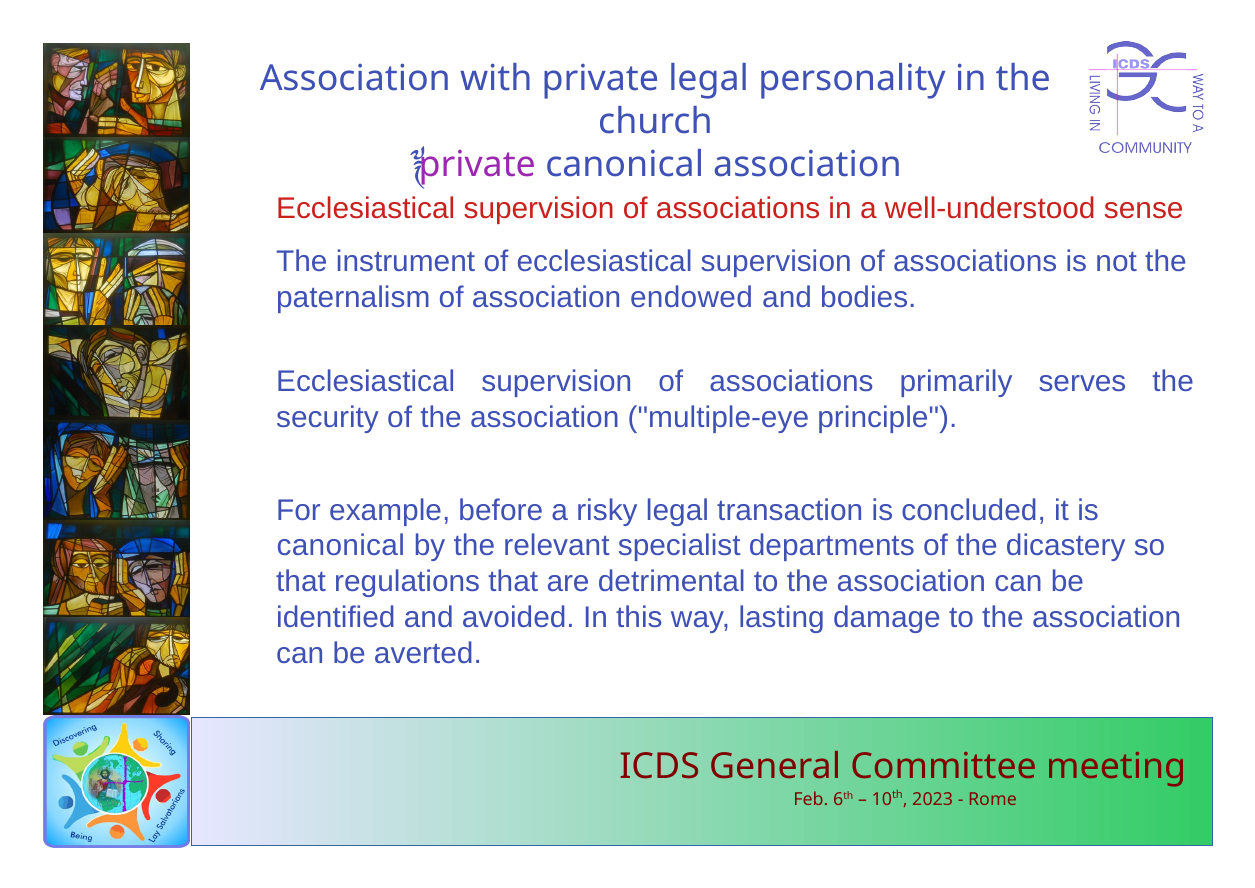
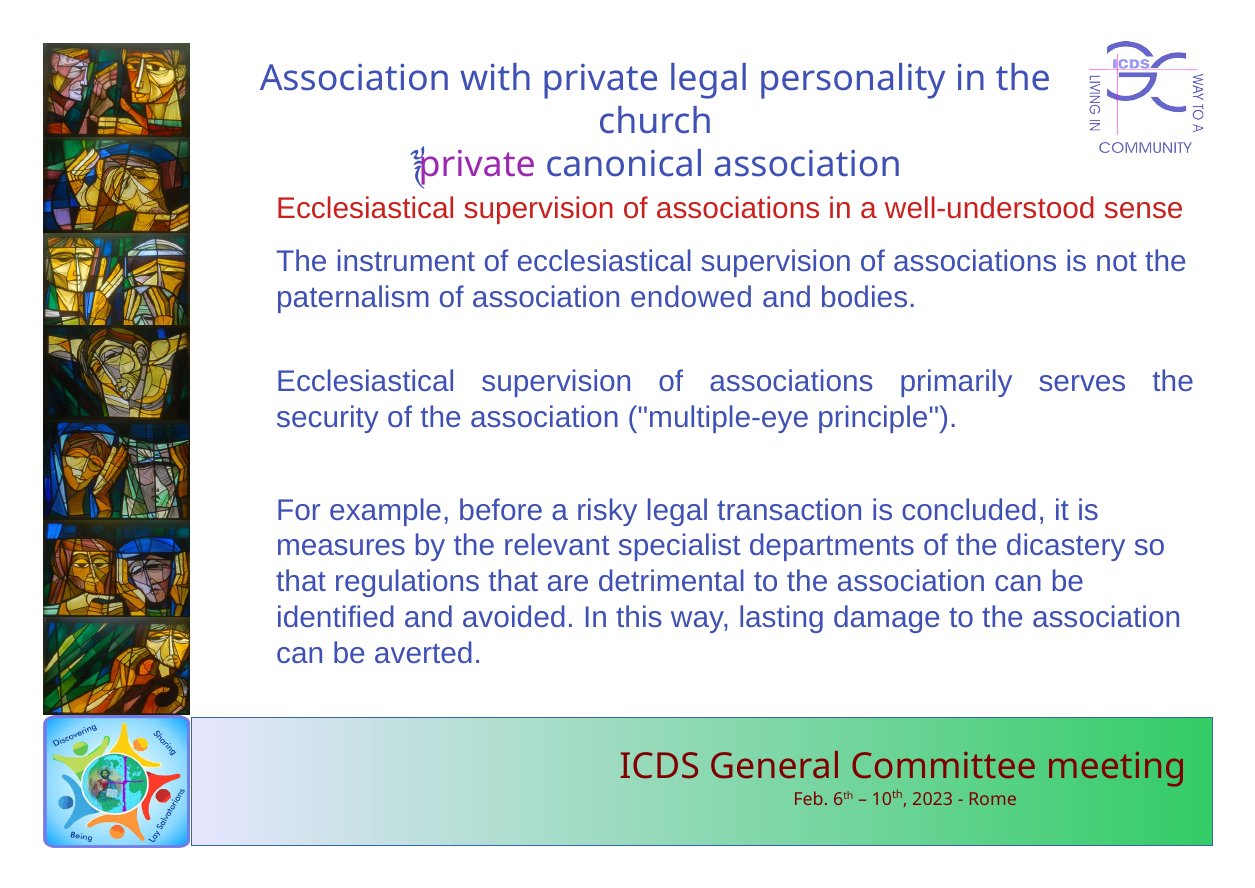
canonical at (341, 546): canonical -> measures
